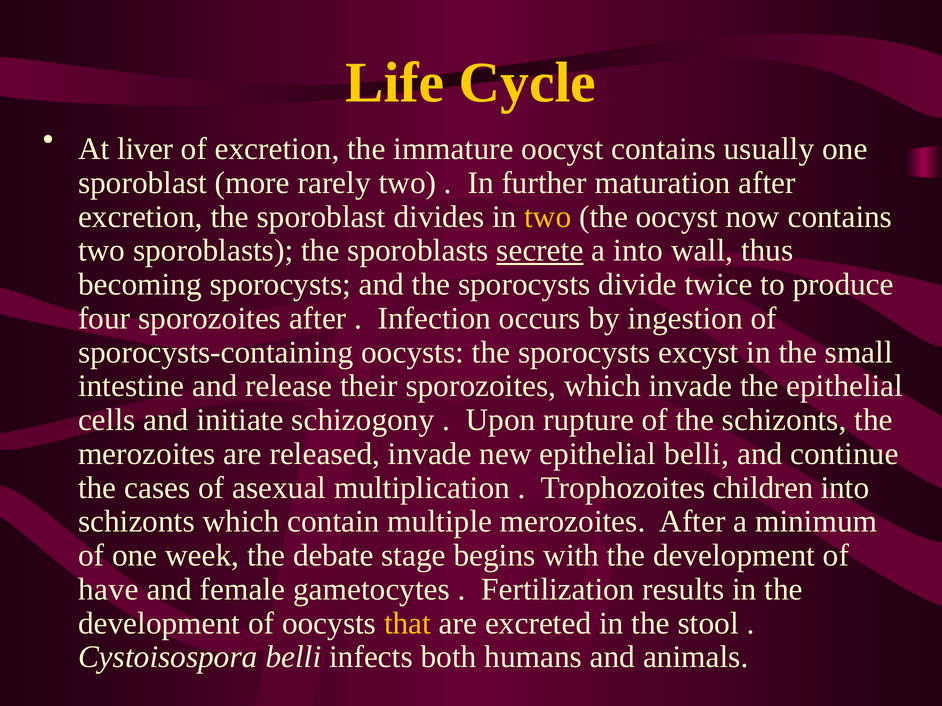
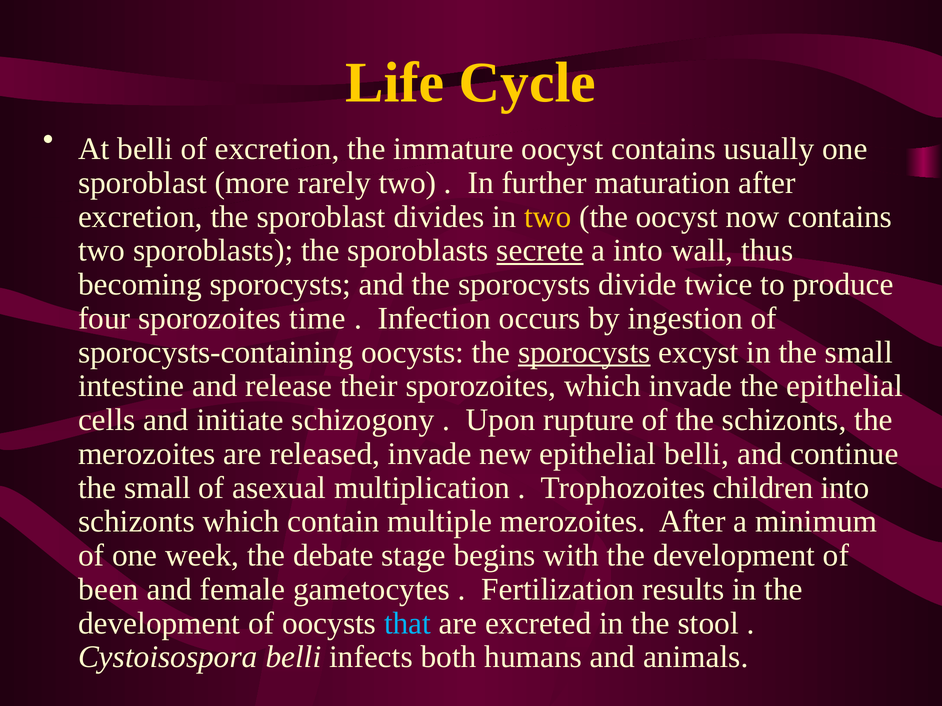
At liver: liver -> belli
sporozoites after: after -> time
sporocysts at (584, 352) underline: none -> present
cases at (157, 488): cases -> small
have: have -> been
that colour: yellow -> light blue
